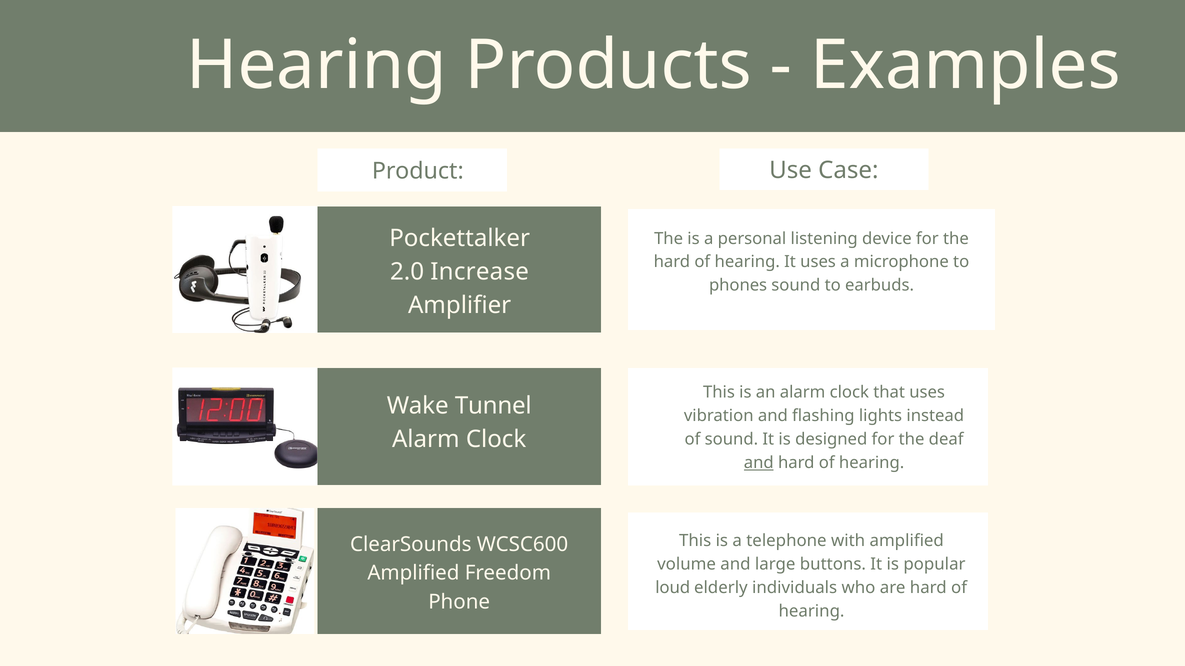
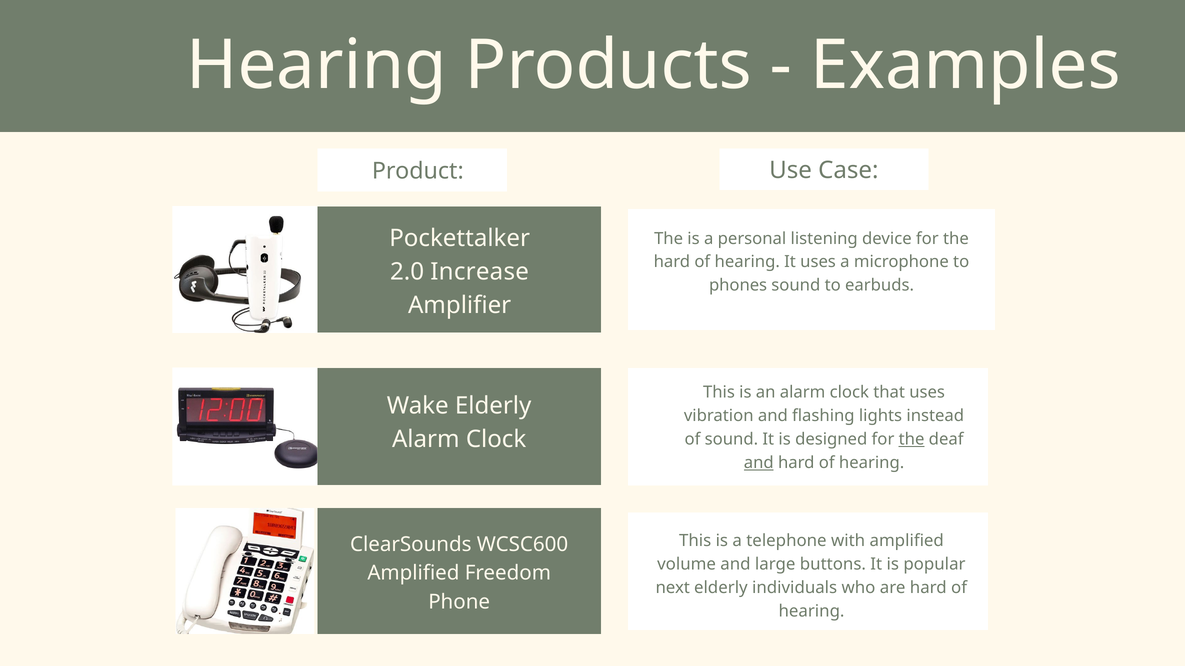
Wake Tunnel: Tunnel -> Elderly
the at (912, 440) underline: none -> present
loud: loud -> next
